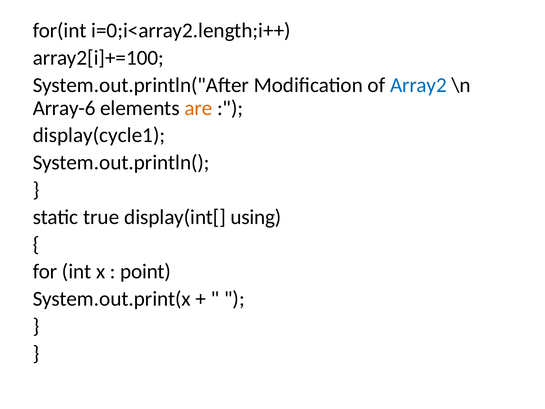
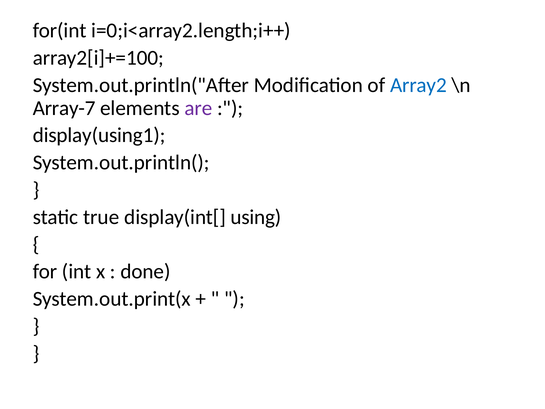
Array-6: Array-6 -> Array-7
are colour: orange -> purple
display(cycle1: display(cycle1 -> display(using1
point: point -> done
